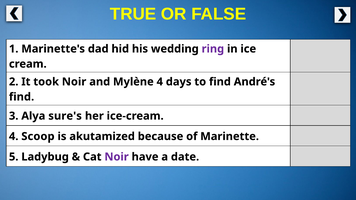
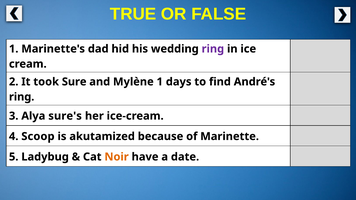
took Noir: Noir -> Sure
Mylène 4: 4 -> 1
find at (22, 97): find -> ring
Noir at (117, 157) colour: purple -> orange
